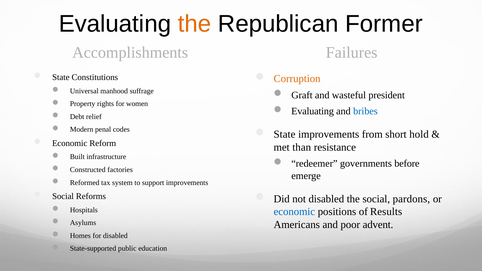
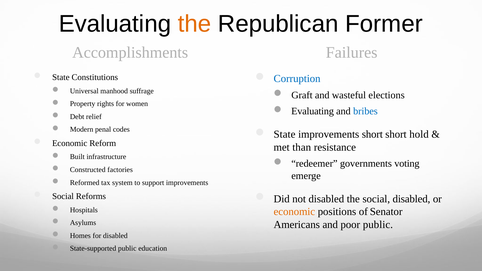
Corruption colour: orange -> blue
president: president -> elections
improvements from: from -> short
before: before -> voting
social pardons: pardons -> disabled
economic at (294, 212) colour: blue -> orange
Results: Results -> Senator
poor advent: advent -> public
